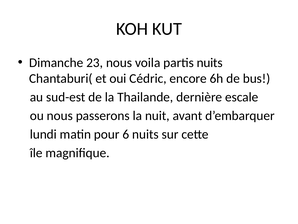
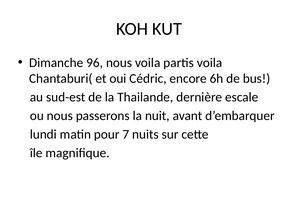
23: 23 -> 96
partis nuits: nuits -> voila
6: 6 -> 7
